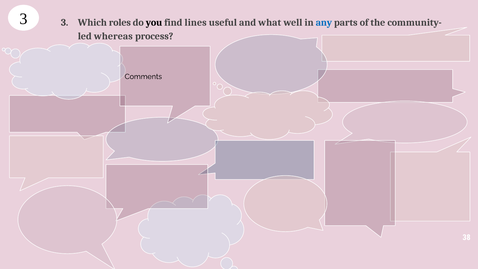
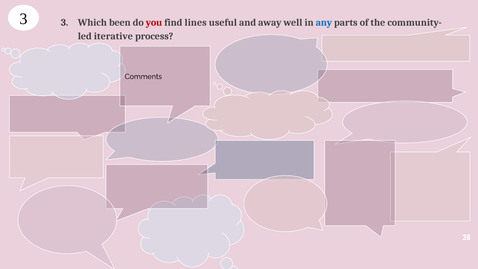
roles: roles -> been
you colour: black -> red
what: what -> away
whereas: whereas -> iterative
